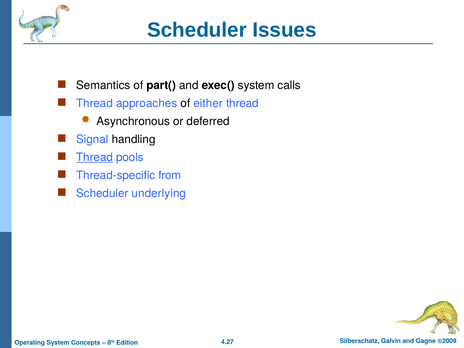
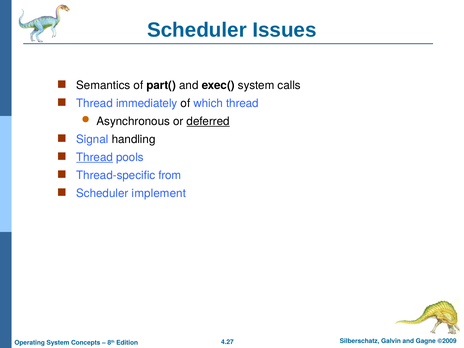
approaches: approaches -> immediately
either: either -> which
deferred underline: none -> present
underlying: underlying -> implement
